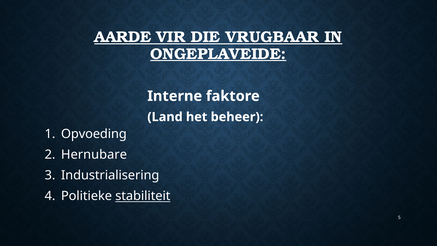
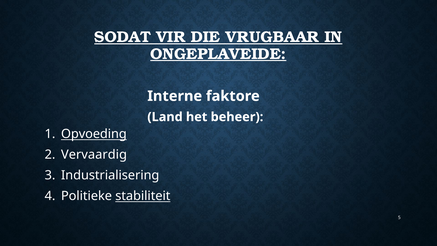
AARDE: AARDE -> SODAT
Opvoeding underline: none -> present
Hernubare: Hernubare -> Vervaardig
